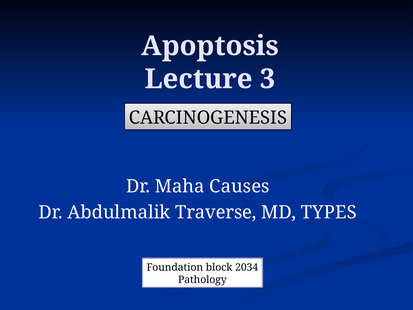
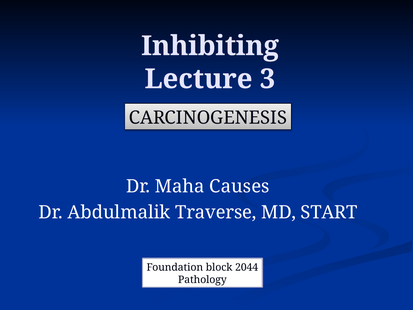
Apoptosis: Apoptosis -> Inhibiting
TYPES: TYPES -> START
2034: 2034 -> 2044
